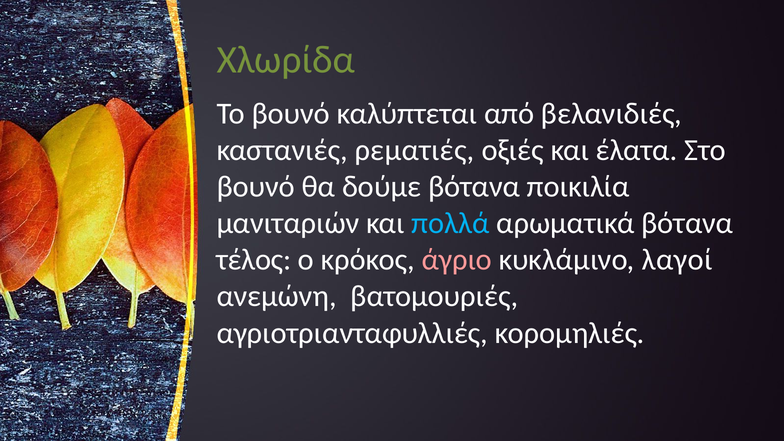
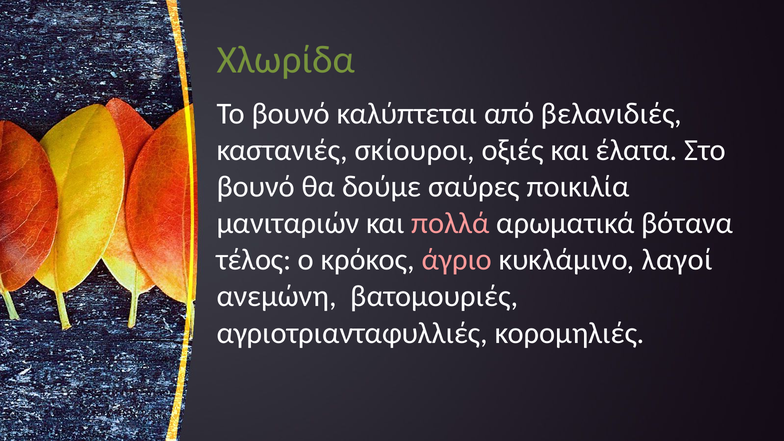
ρεματιές: ρεματιές -> σκίουροι
δούμε βότανα: βότανα -> σαύρες
πολλά colour: light blue -> pink
